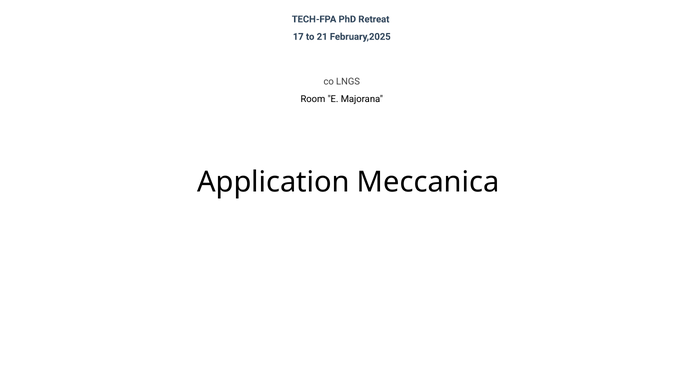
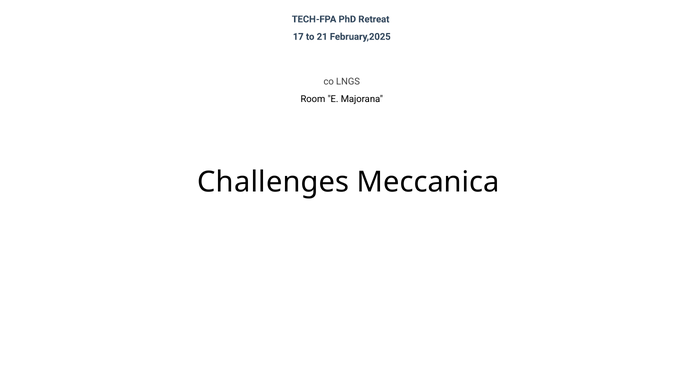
Application: Application -> Challenges
